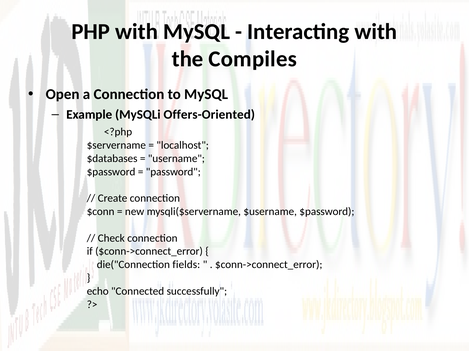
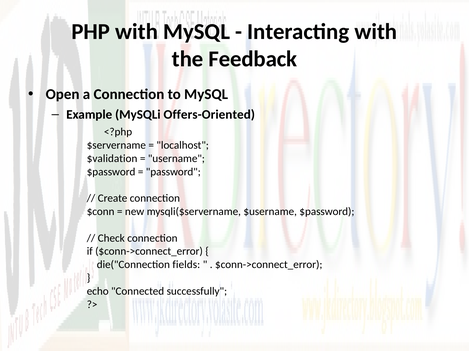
Compiles: Compiles -> Feedback
$databases: $databases -> $validation
